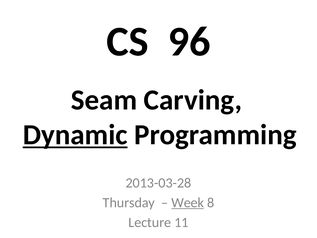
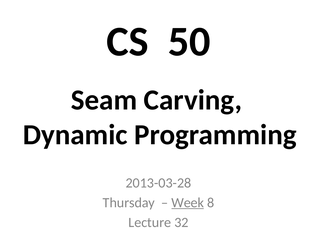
96: 96 -> 50
Dynamic underline: present -> none
11: 11 -> 32
